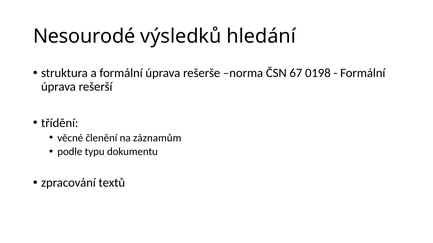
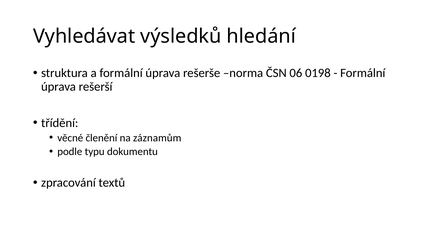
Nesourodé: Nesourodé -> Vyhledávat
67: 67 -> 06
